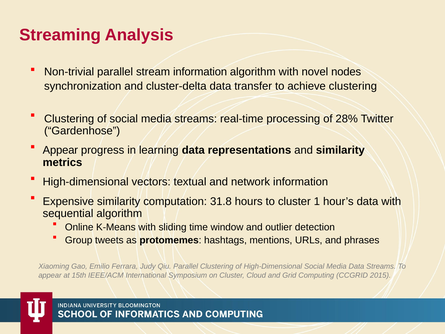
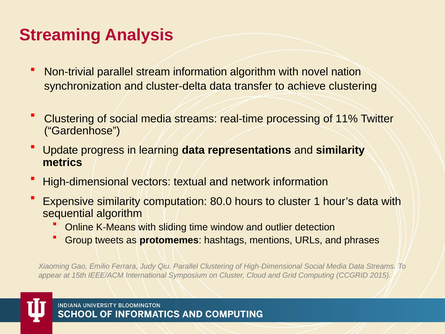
nodes: nodes -> nation
28%: 28% -> 11%
Appear at (60, 150): Appear -> Update
31.8: 31.8 -> 80.0
